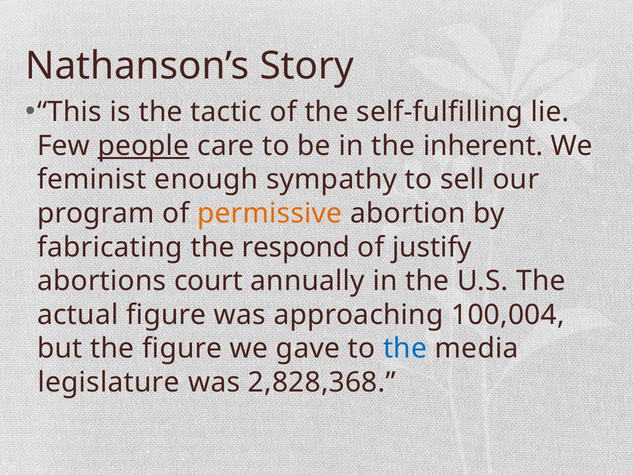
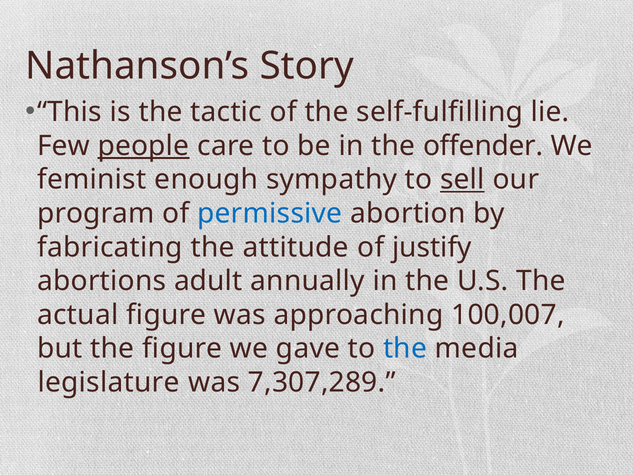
inherent: inherent -> offender
sell underline: none -> present
permissive colour: orange -> blue
respond: respond -> attitude
court: court -> adult
100,004: 100,004 -> 100,007
2,828,368: 2,828,368 -> 7,307,289
